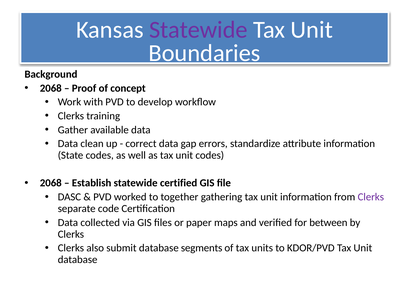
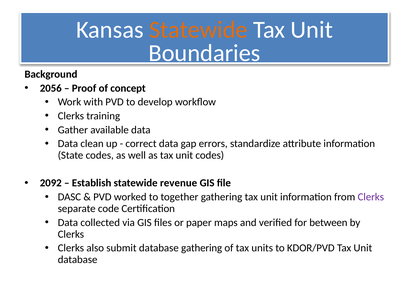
Statewide at (198, 30) colour: purple -> orange
2068 at (51, 88): 2068 -> 2056
2068 at (51, 184): 2068 -> 2092
certified: certified -> revenue
database segments: segments -> gathering
